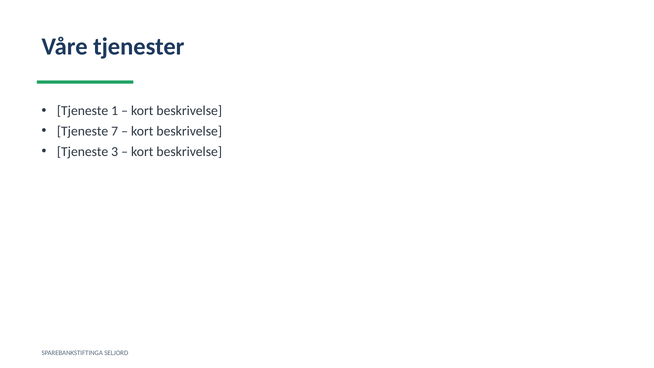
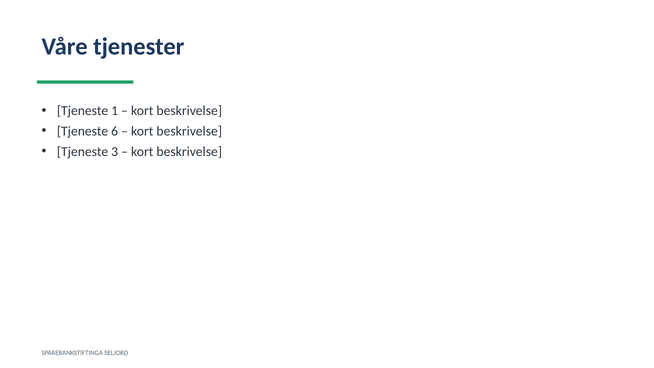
7: 7 -> 6
